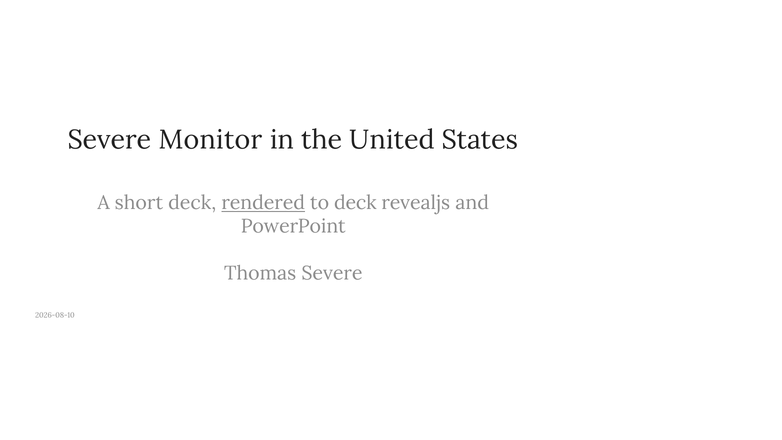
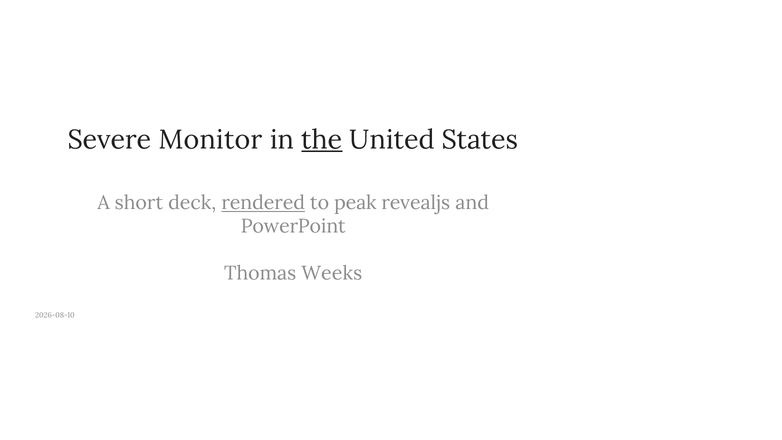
the underline: none -> present
to deck: deck -> peak
Thomas Severe: Severe -> Weeks
